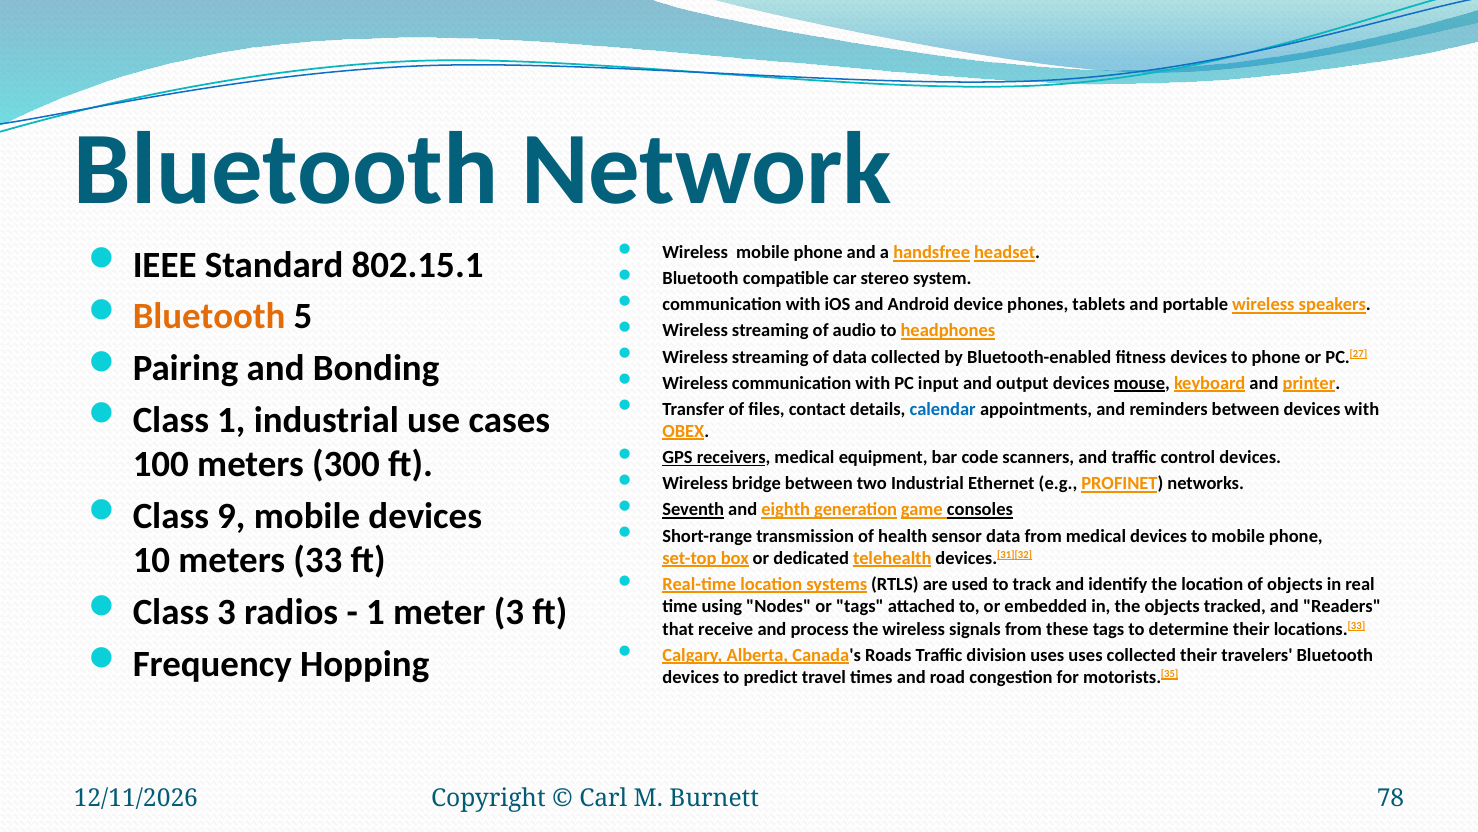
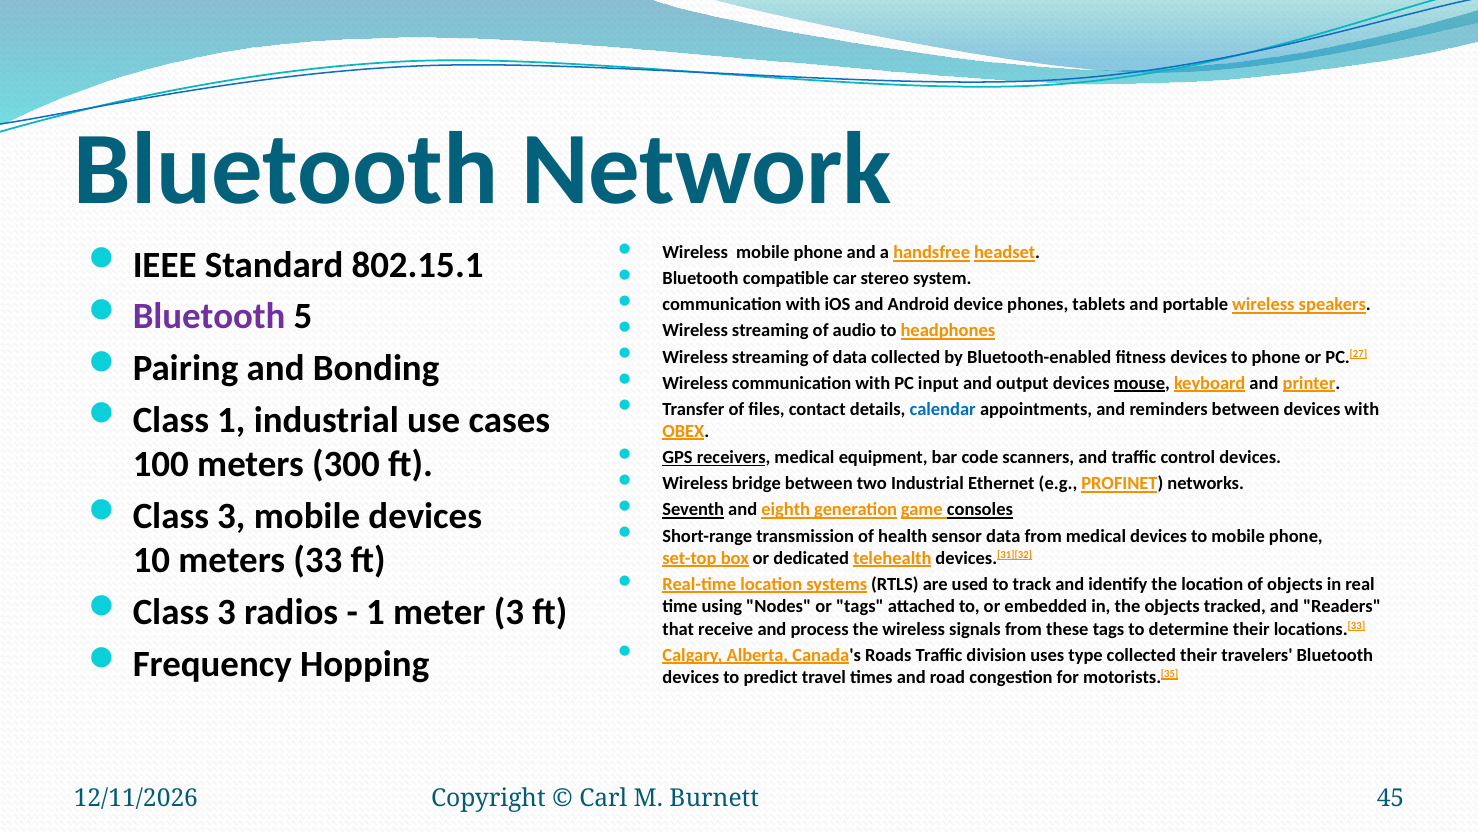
Bluetooth at (209, 317) colour: orange -> purple
9 at (231, 516): 9 -> 3
uses uses: uses -> type
78: 78 -> 45
